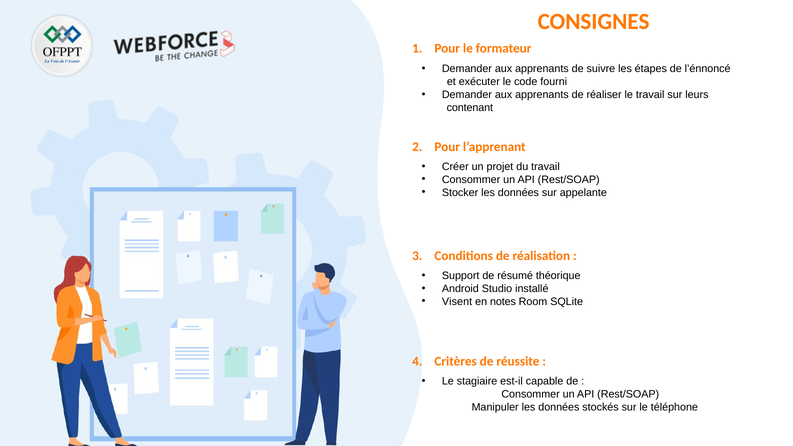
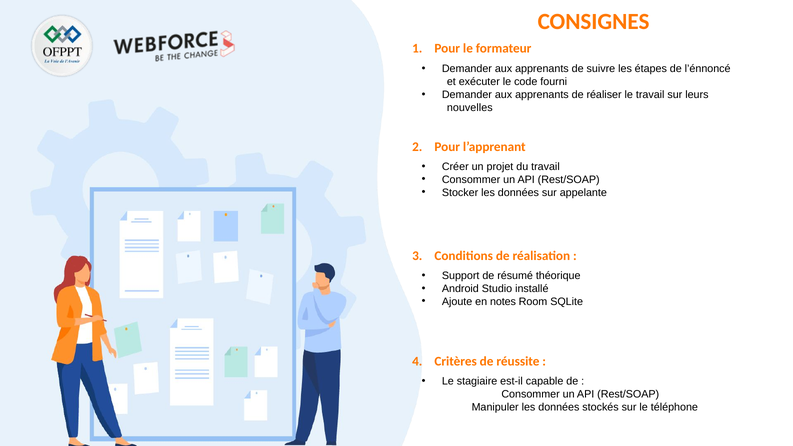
contenant: contenant -> nouvelles
Visent: Visent -> Ajoute
